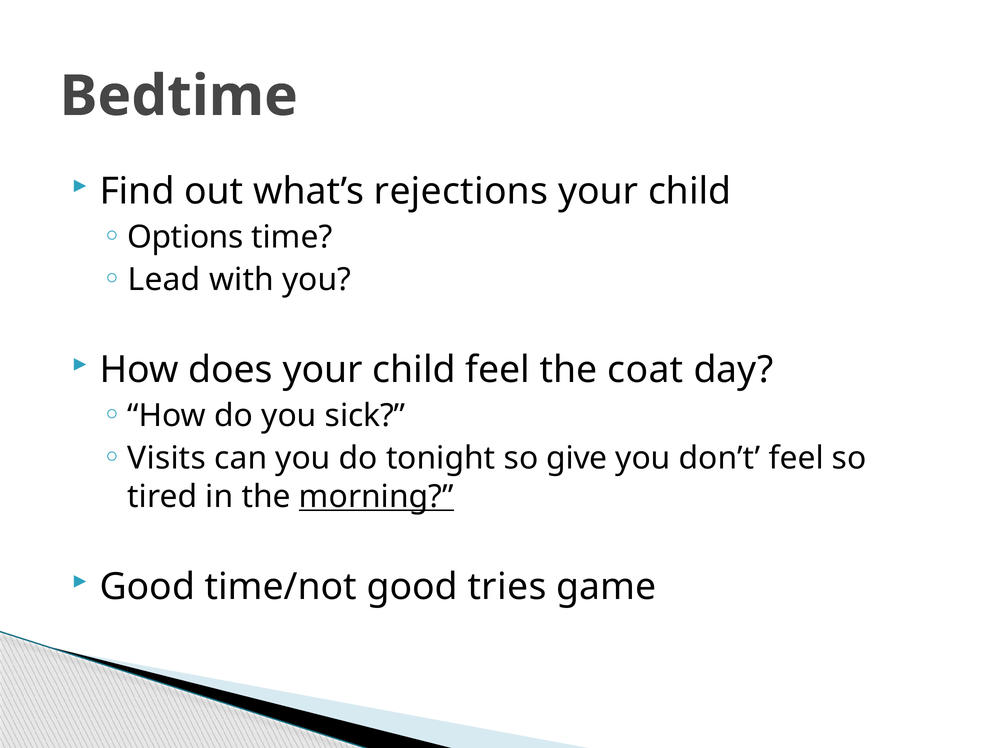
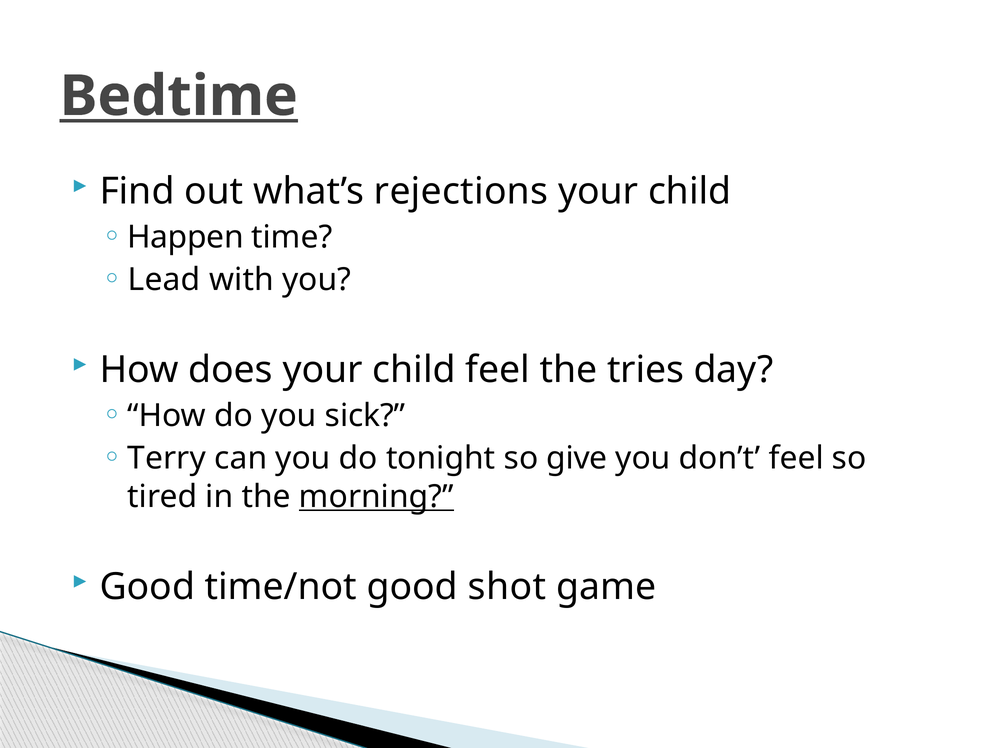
Bedtime underline: none -> present
Options: Options -> Happen
coat: coat -> tries
Visits: Visits -> Terry
tries: tries -> shot
